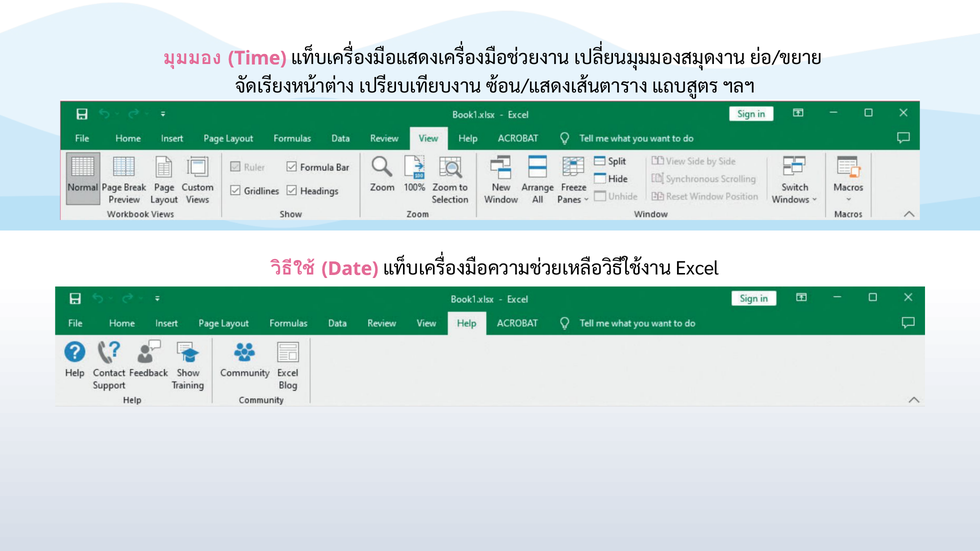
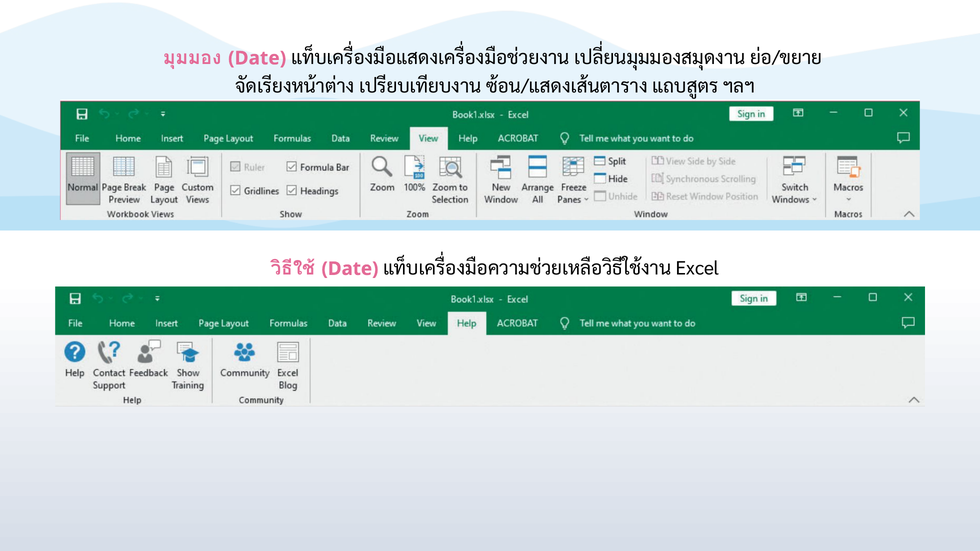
Time at (257, 58): Time -> Date
